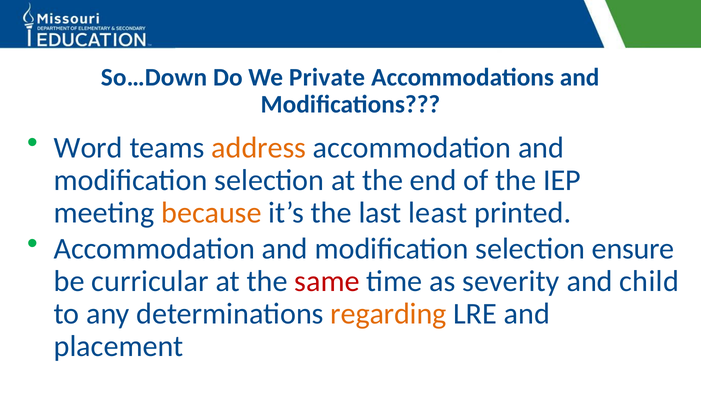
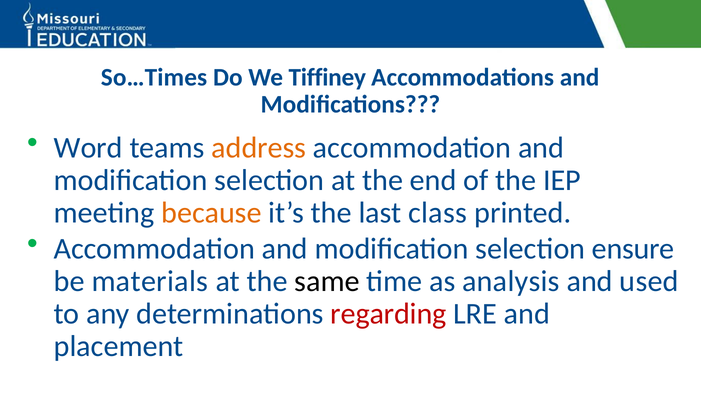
So…Down: So…Down -> So…Times
Private: Private -> Tiffiney
least: least -> class
curricular: curricular -> materials
same colour: red -> black
severity: severity -> analysis
child: child -> used
regarding colour: orange -> red
